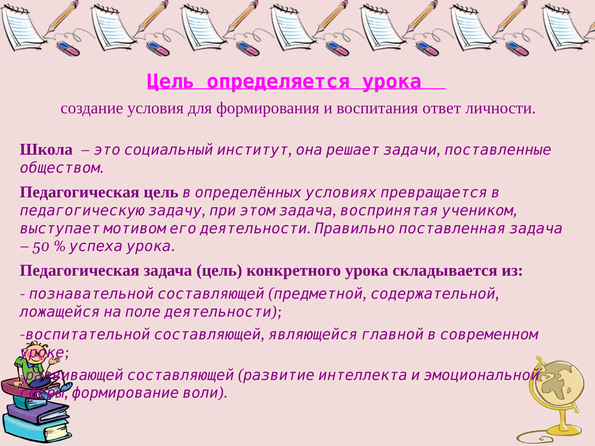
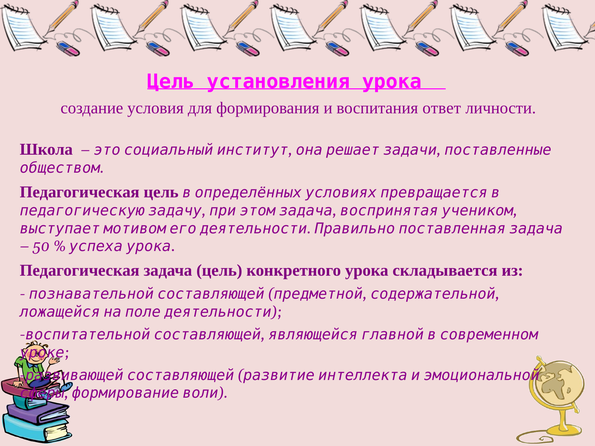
определяется: определяется -> установления
